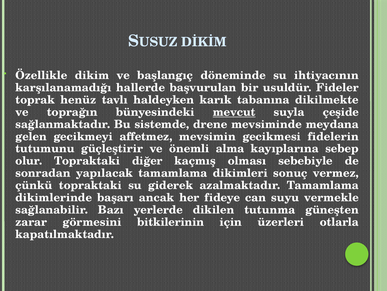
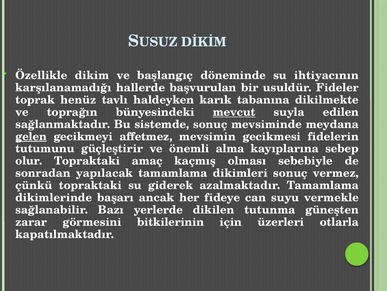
çeşide: çeşide -> edilen
sistemde drene: drene -> sonuç
gelen underline: none -> present
diğer: diğer -> amaç
